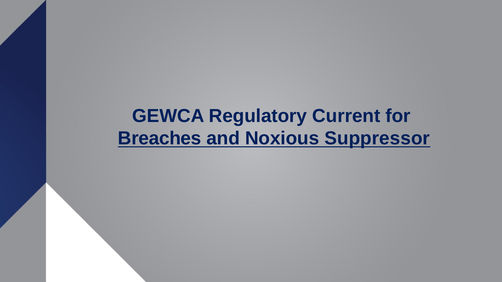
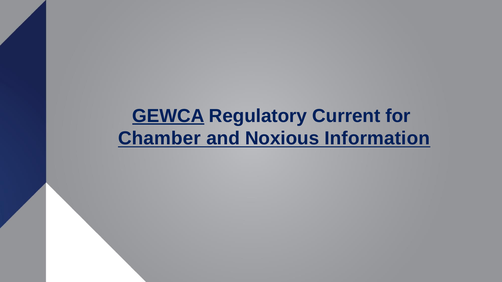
GEWCA underline: none -> present
Breaches: Breaches -> Chamber
Suppressor: Suppressor -> Information
